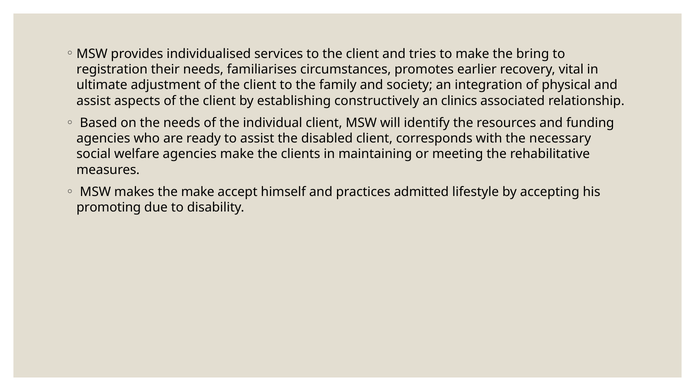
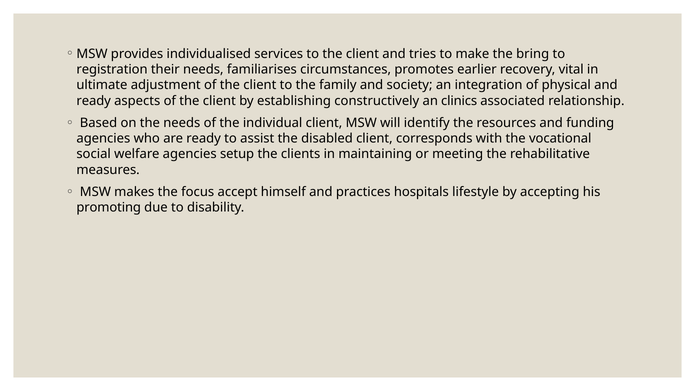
assist at (94, 101): assist -> ready
necessary: necessary -> vocational
agencies make: make -> setup
the make: make -> focus
admitted: admitted -> hospitals
